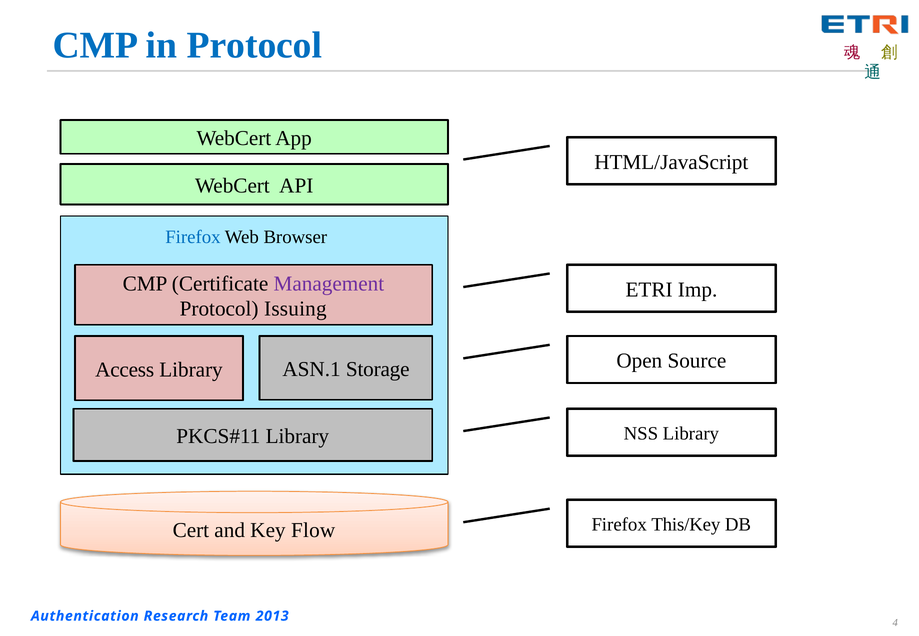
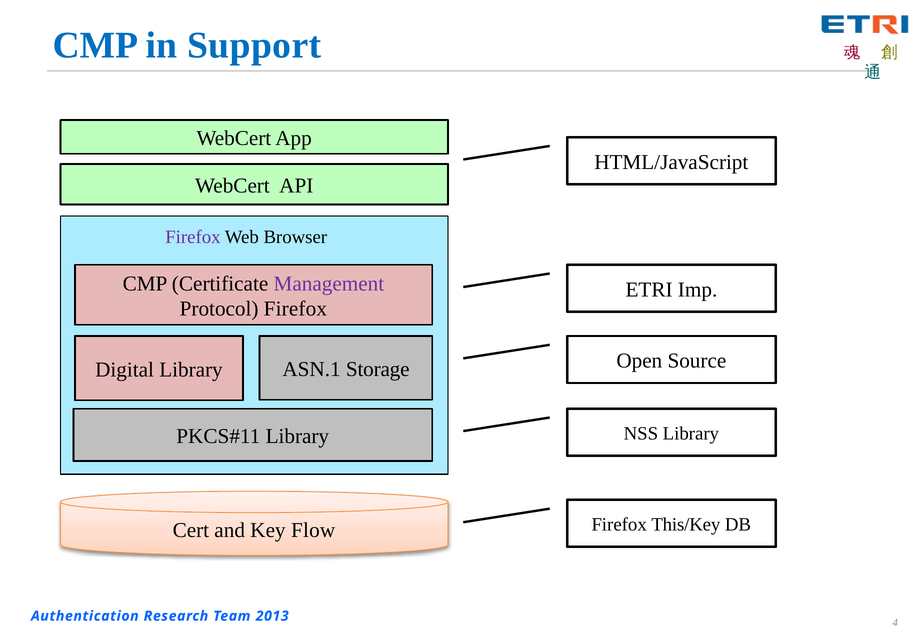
in Protocol: Protocol -> Support
Firefox at (193, 237) colour: blue -> purple
Protocol Issuing: Issuing -> Firefox
Access: Access -> Digital
